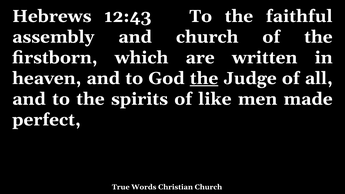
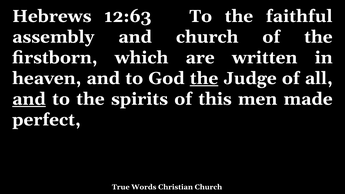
12:43: 12:43 -> 12:63
and at (29, 99) underline: none -> present
like: like -> this
